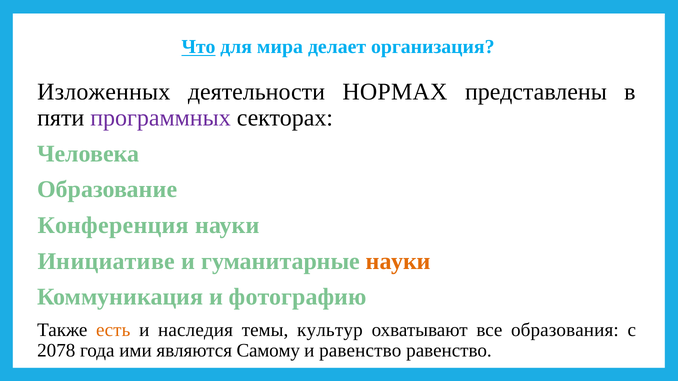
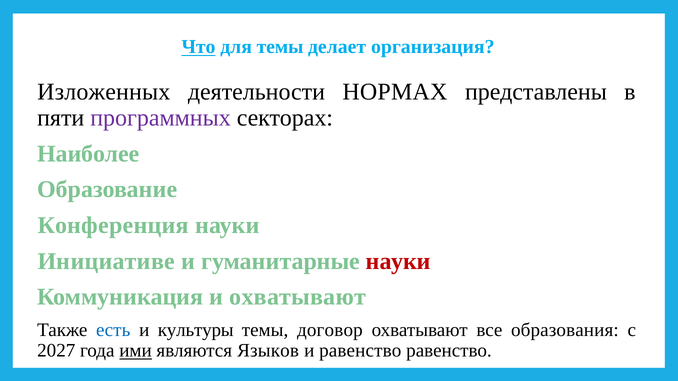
для мира: мира -> темы
Человека: Человека -> Наиболее
науки at (398, 261) colour: orange -> red
и фотографию: фотографию -> охватывают
есть colour: orange -> blue
наследия: наследия -> культуры
культур: культур -> договор
2078: 2078 -> 2027
ими underline: none -> present
Самому: Самому -> Языков
